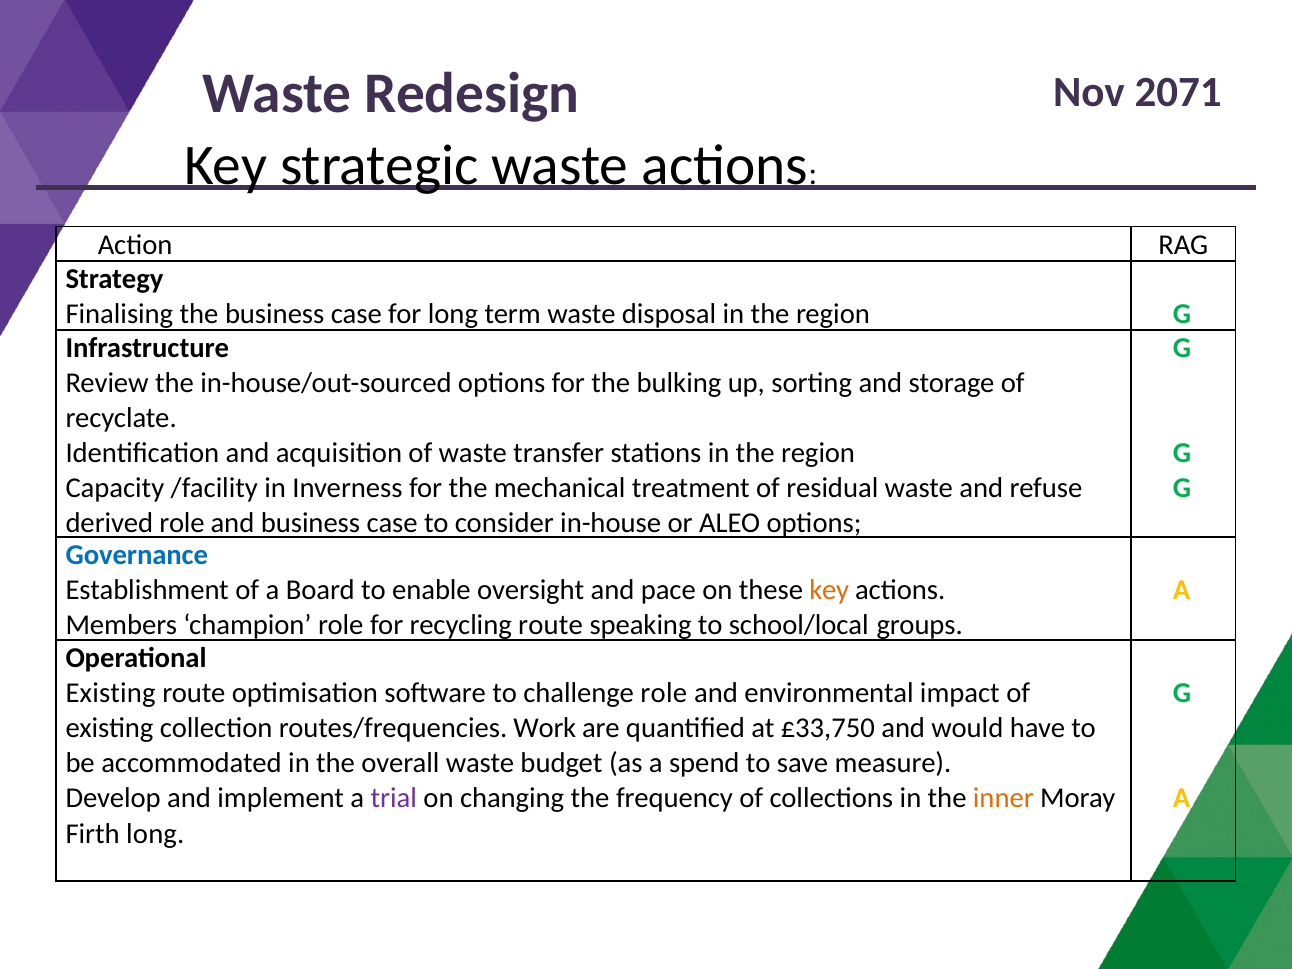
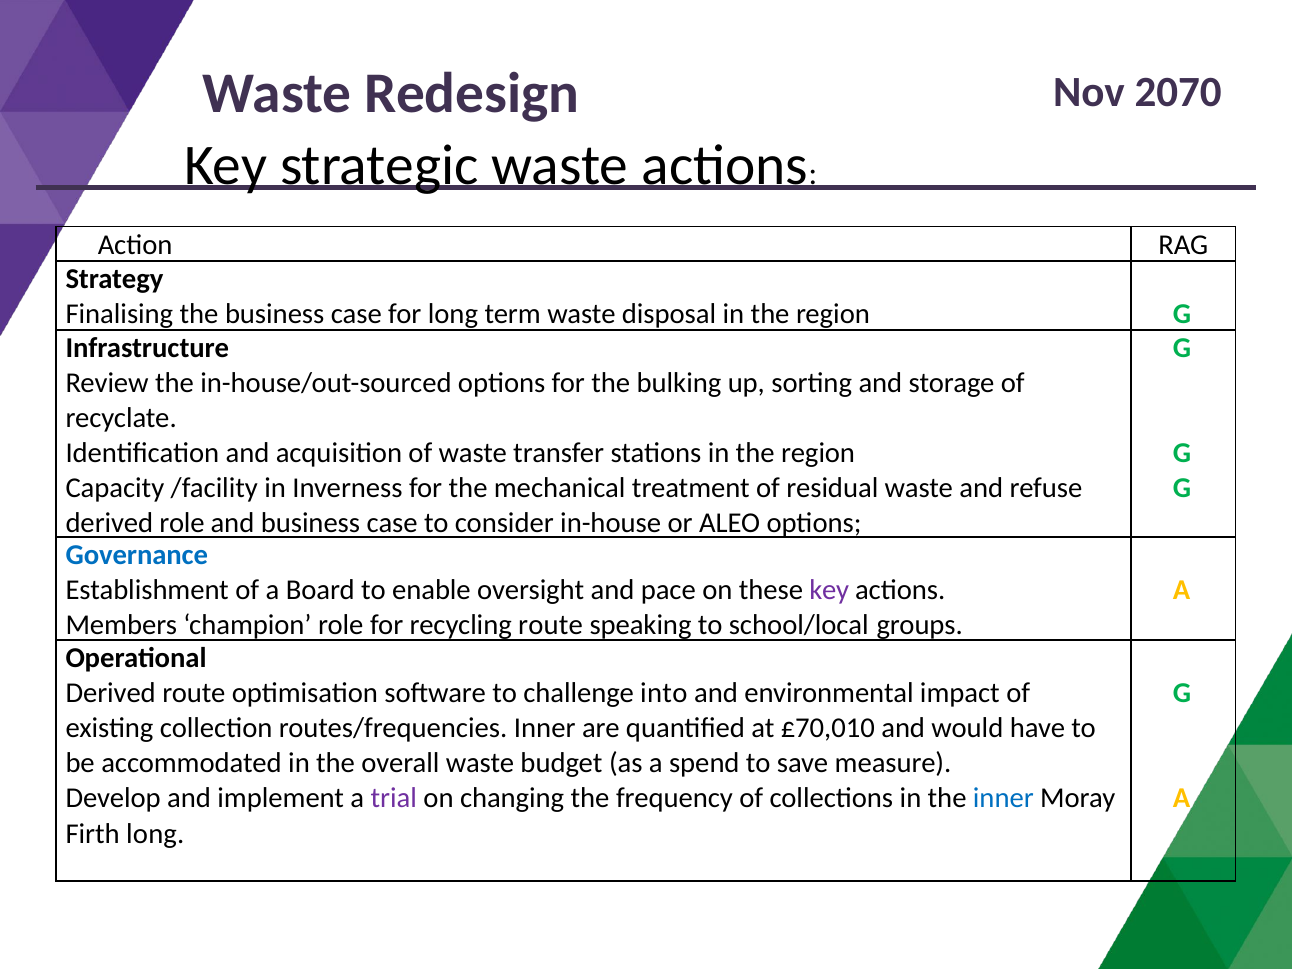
2071: 2071 -> 2070
key at (829, 590) colour: orange -> purple
Existing at (111, 693): Existing -> Derived
challenge role: role -> into
routes/frequencies Work: Work -> Inner
£33,750: £33,750 -> £70,010
inner at (1003, 798) colour: orange -> blue
